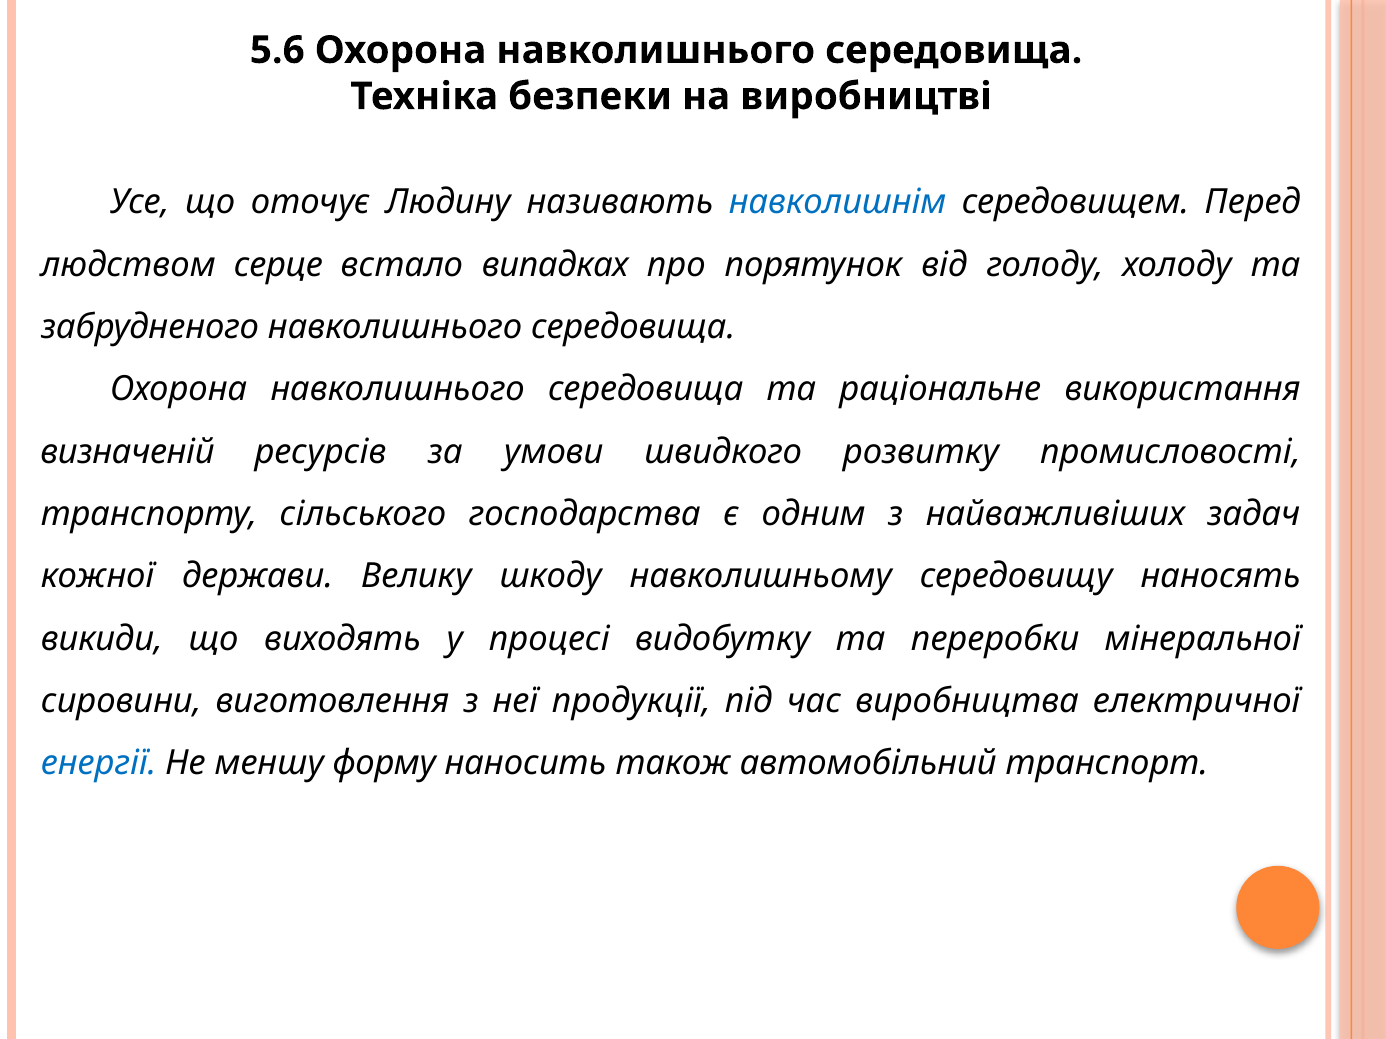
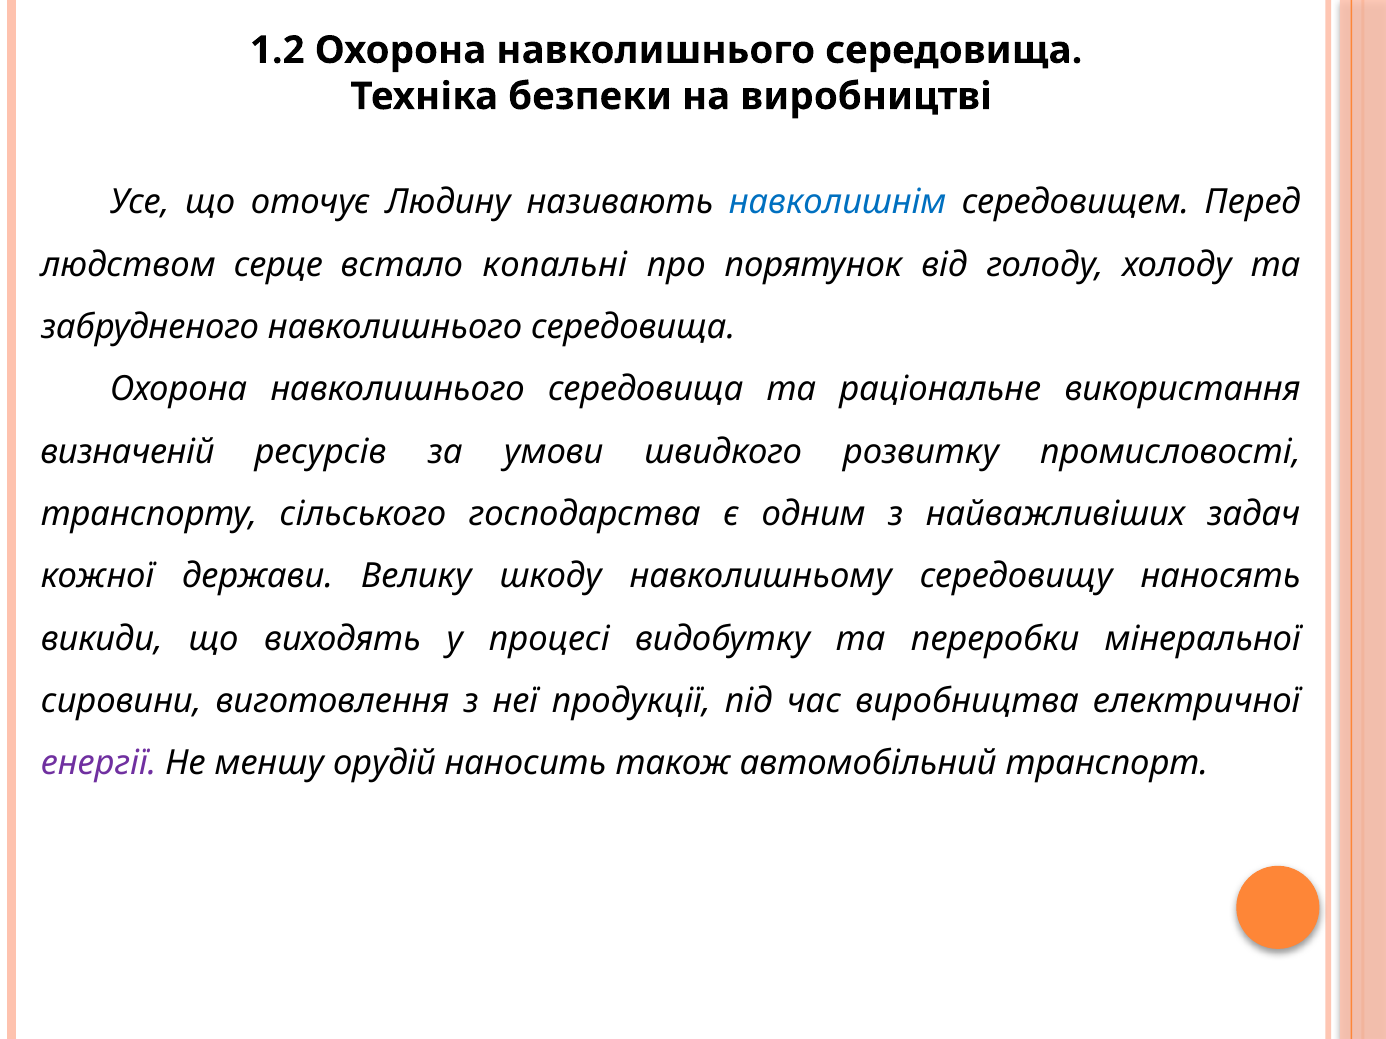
5.6: 5.6 -> 1.2
випадках: випадках -> копальні
енергії colour: blue -> purple
форму: форму -> орудій
